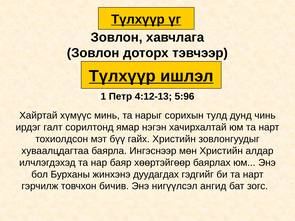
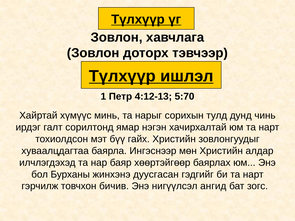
5:96: 5:96 -> 5:70
дуудагдах: дуудагдах -> дуусгасан
